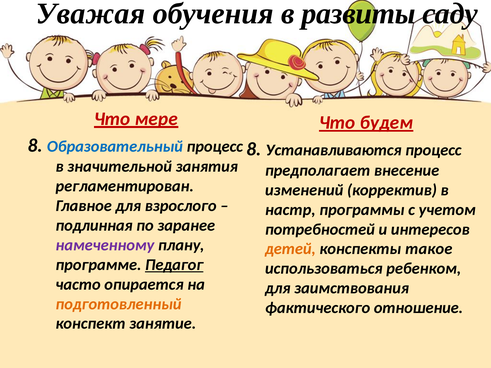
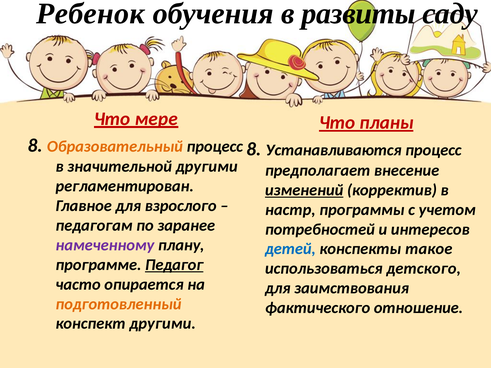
Уважая: Уважая -> Ребенок
будем: будем -> планы
Образовательный colour: blue -> orange
значительной занятия: занятия -> другими
изменений underline: none -> present
подлинная: подлинная -> педагогам
детей colour: orange -> blue
ребенком: ребенком -> детского
конспект занятие: занятие -> другими
